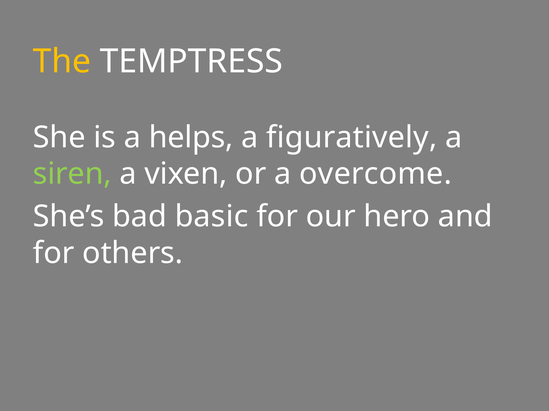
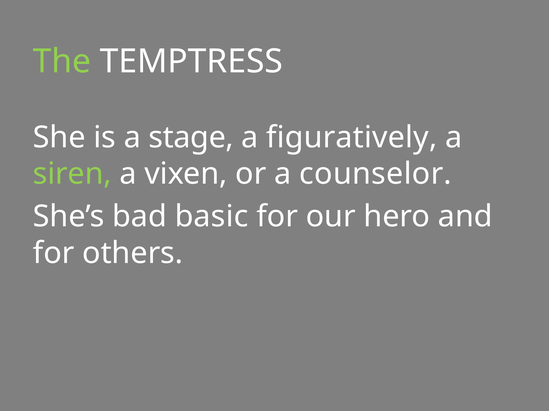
The colour: yellow -> light green
helps: helps -> stage
overcome: overcome -> counselor
